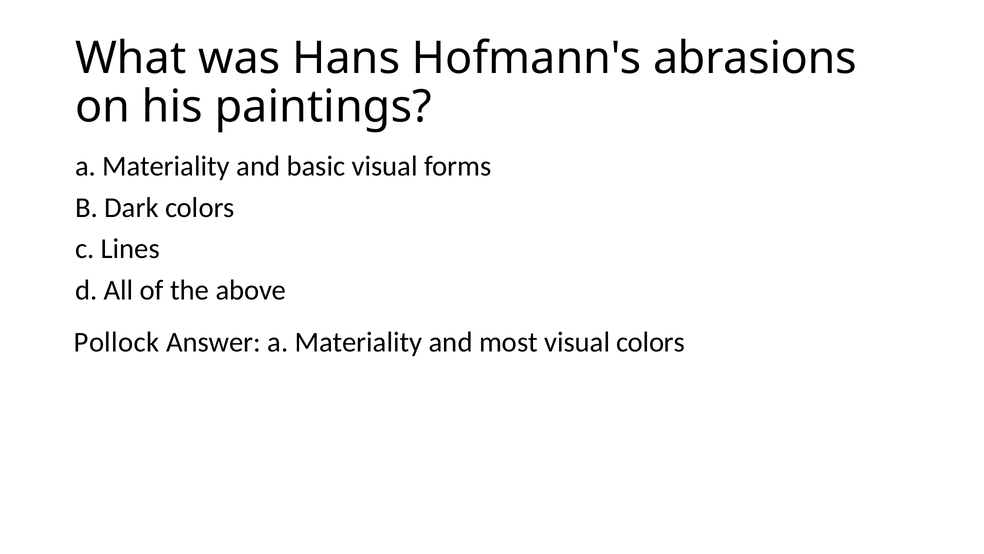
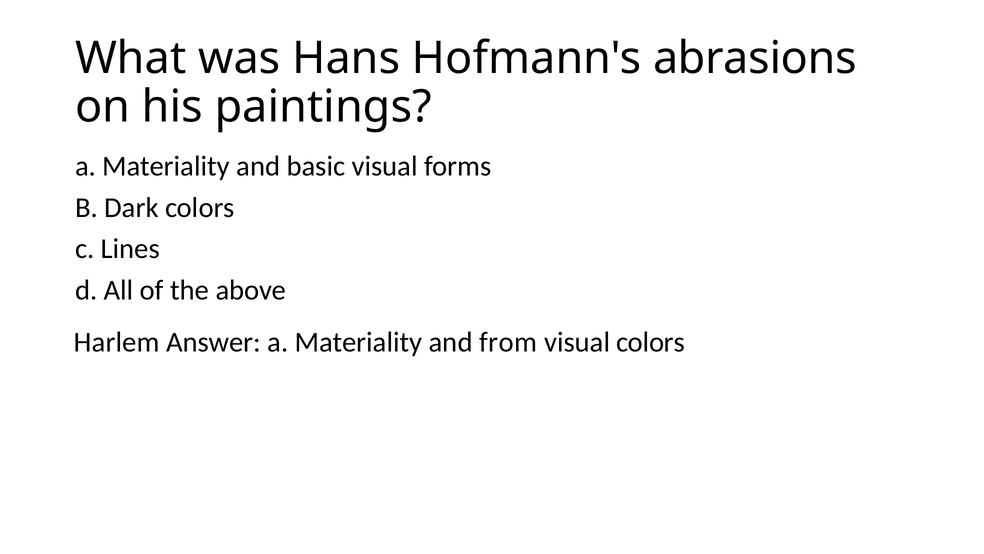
Pollock: Pollock -> Harlem
most: most -> from
